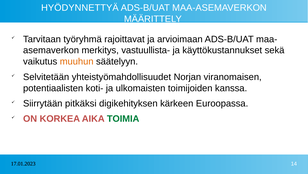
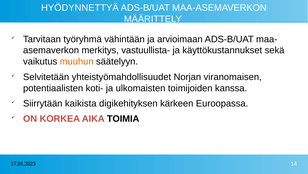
rajoittavat: rajoittavat -> vähintään
pitkäksi: pitkäksi -> kaikista
TOIMIA colour: green -> black
